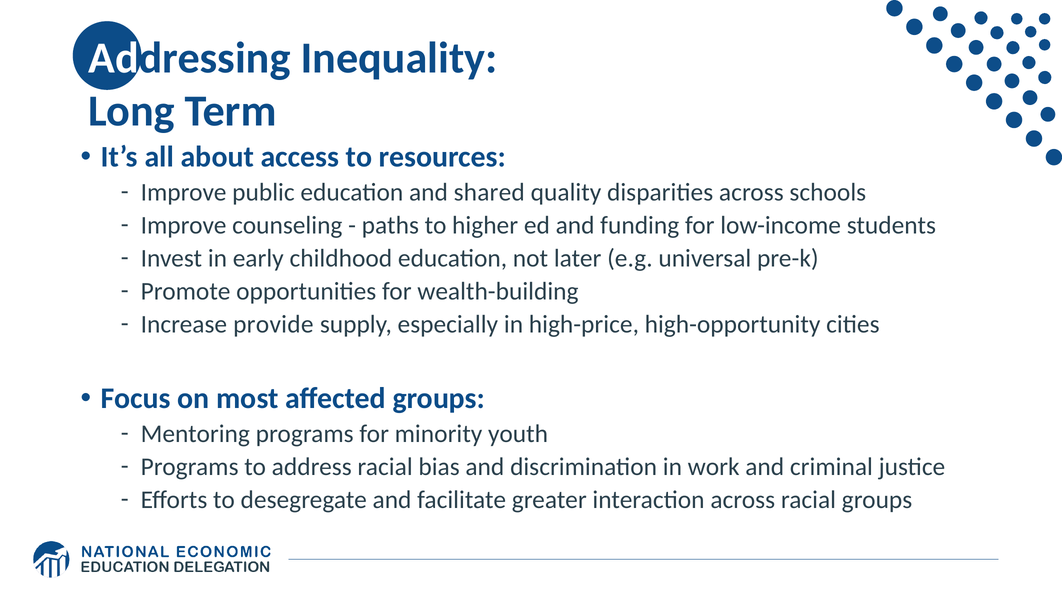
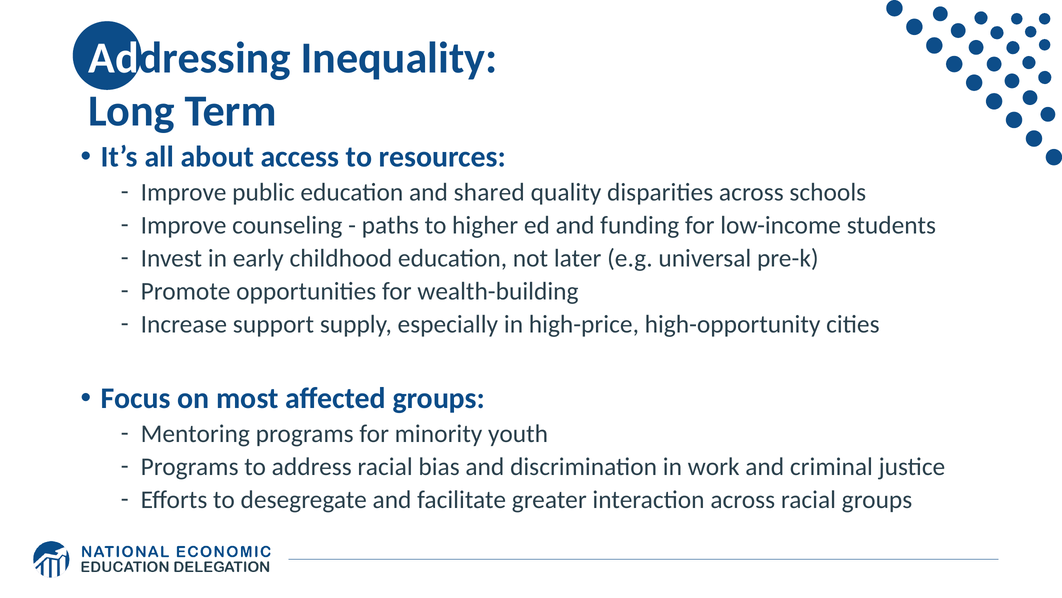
provide: provide -> support
